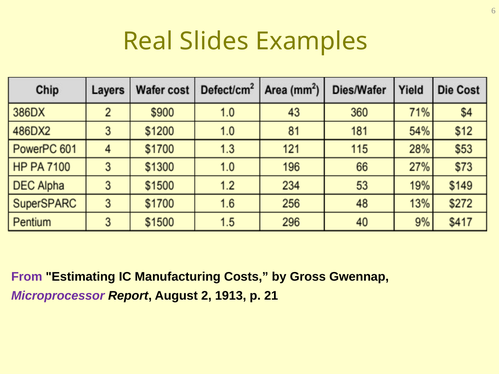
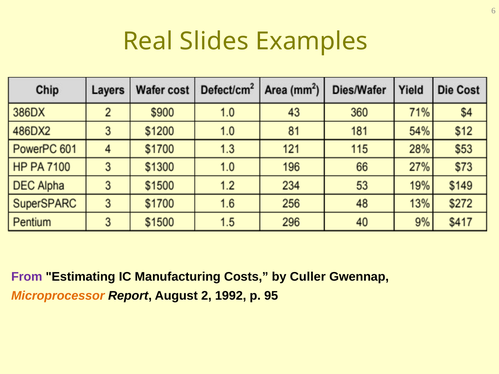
Gross: Gross -> Culler
Microprocessor colour: purple -> orange
1913: 1913 -> 1992
21: 21 -> 95
